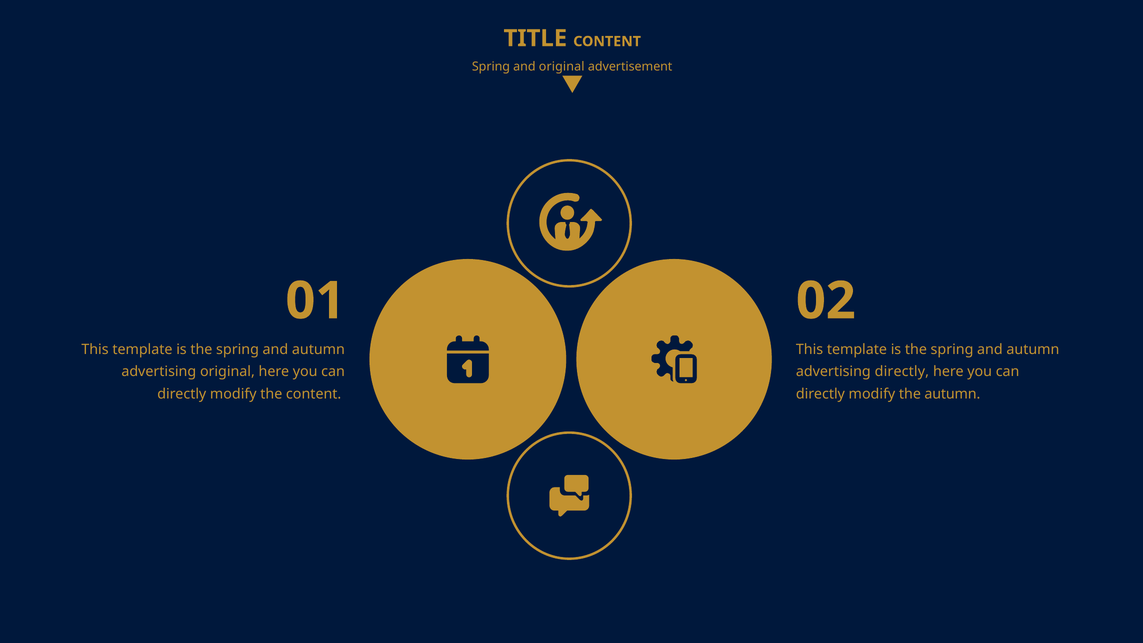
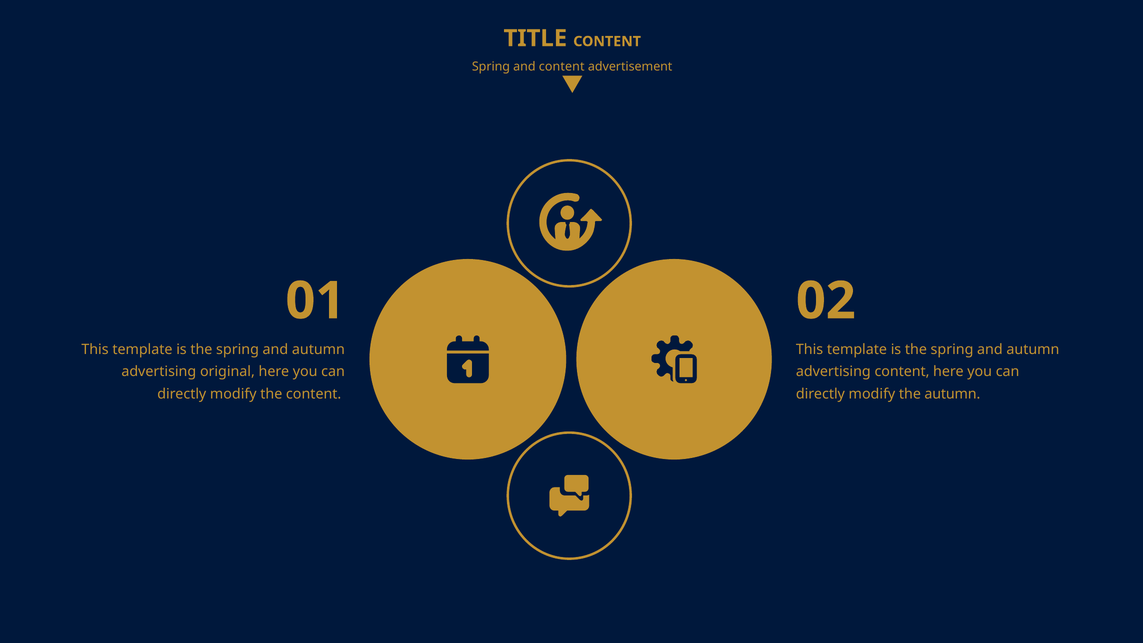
and original: original -> content
advertising directly: directly -> content
